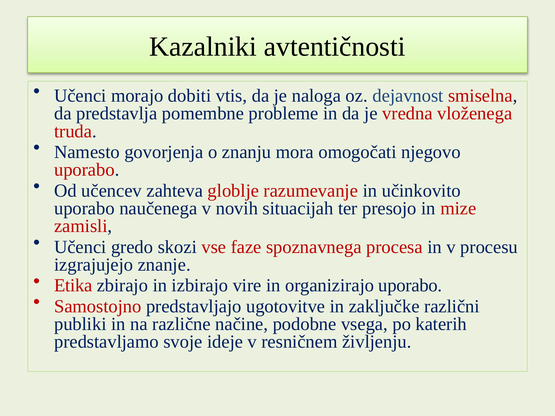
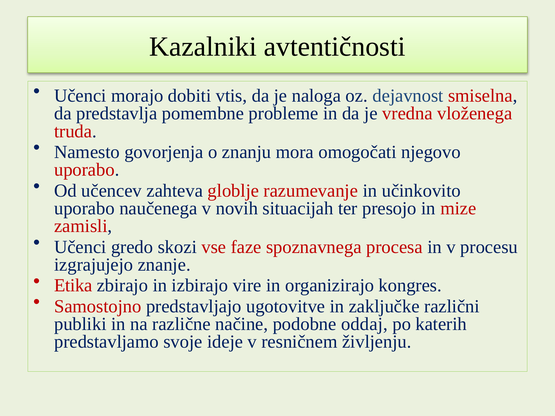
organizirajo uporabo: uporabo -> kongres
vsega: vsega -> oddaj
